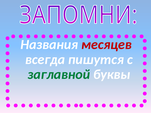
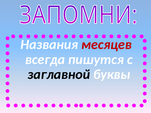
заглавной colour: green -> black
